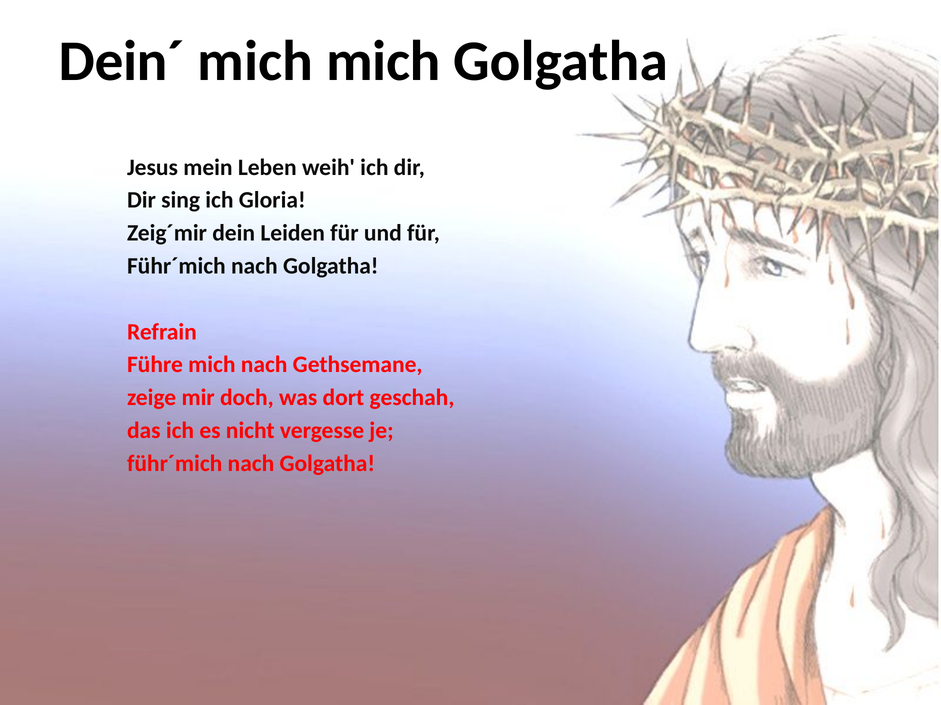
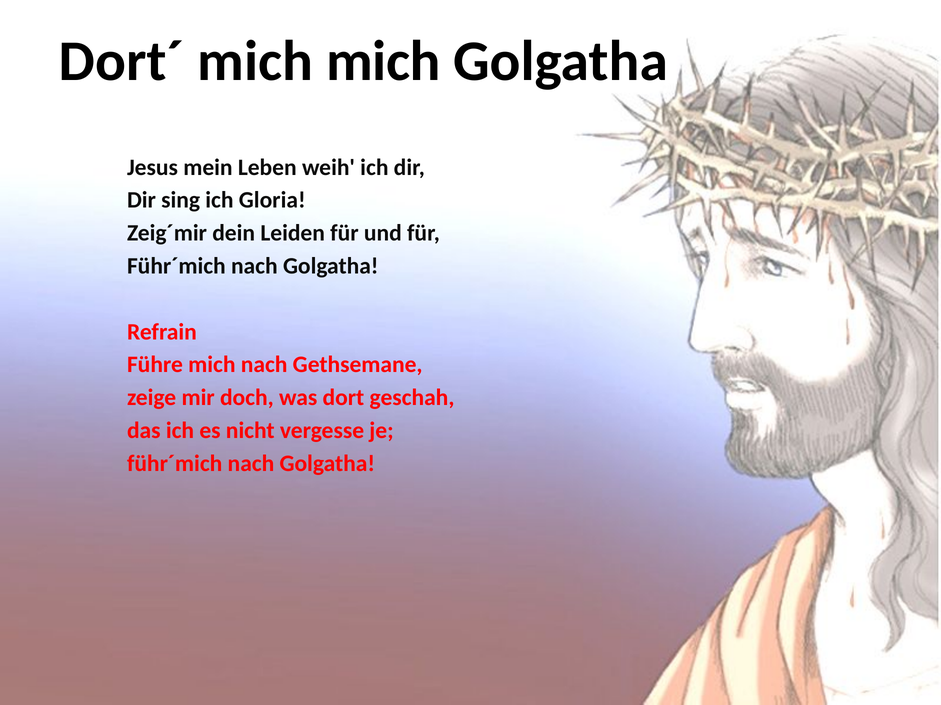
Dein´: Dein´ -> Dort´
